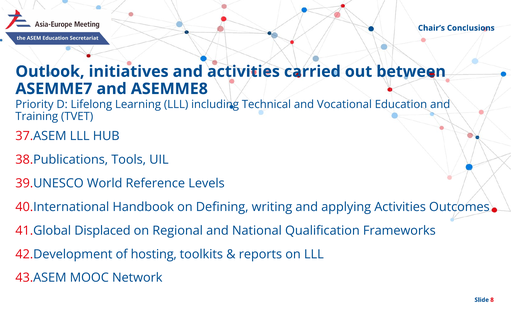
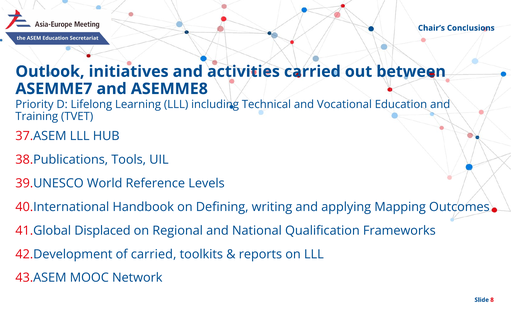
applying Activities: Activities -> Mapping
of hosting: hosting -> carried
